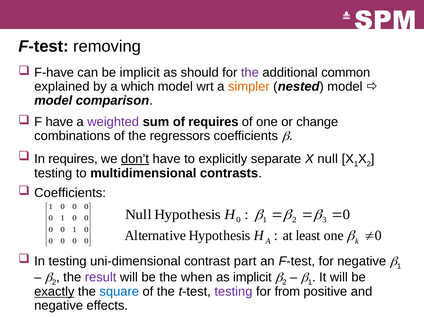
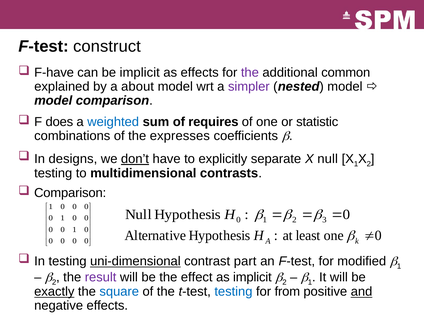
removing: removing -> construct
as should: should -> effects
which: which -> about
simpler colour: orange -> purple
F have: have -> does
weighted colour: purple -> blue
change: change -> statistic
regressors: regressors -> expresses
In requires: requires -> designs
Coefficients at (70, 193): Coefficients -> Comparison
uni-dimensional underline: none -> present
for negative: negative -> modified
when: when -> effect
testing at (233, 292) colour: purple -> blue
and underline: none -> present
